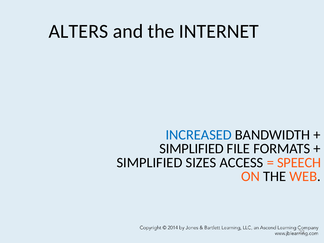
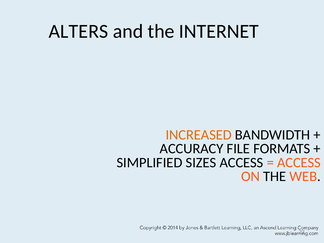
INCREASED colour: blue -> orange
SIMPLIFIED at (192, 149): SIMPLIFIED -> ACCURACY
SPEECH at (299, 163): SPEECH -> ACCESS
